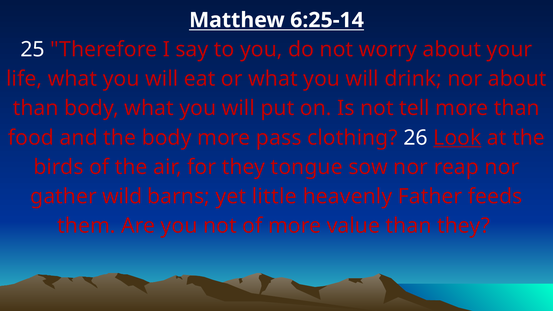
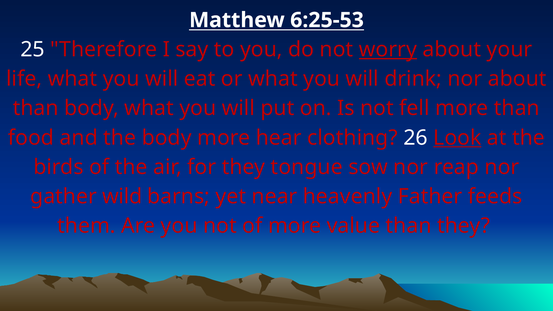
6:25-14: 6:25-14 -> 6:25-53
worry underline: none -> present
tell: tell -> fell
pass: pass -> hear
little: little -> near
